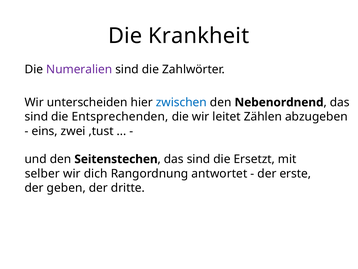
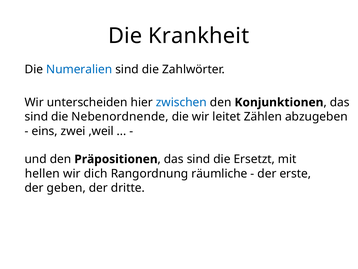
Numeralien colour: purple -> blue
Nebenordnend: Nebenordnend -> Konjunktionen
Entsprechenden: Entsprechenden -> Nebenordnende
,tust: ,tust -> ,weil
Seitenstechen: Seitenstechen -> Präpositionen
selber: selber -> hellen
antwortet: antwortet -> räumliche
